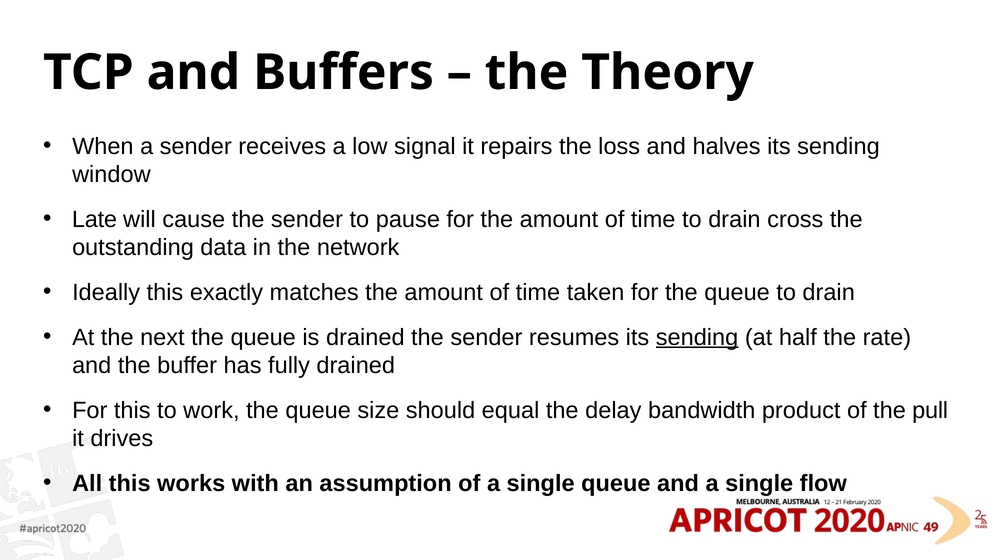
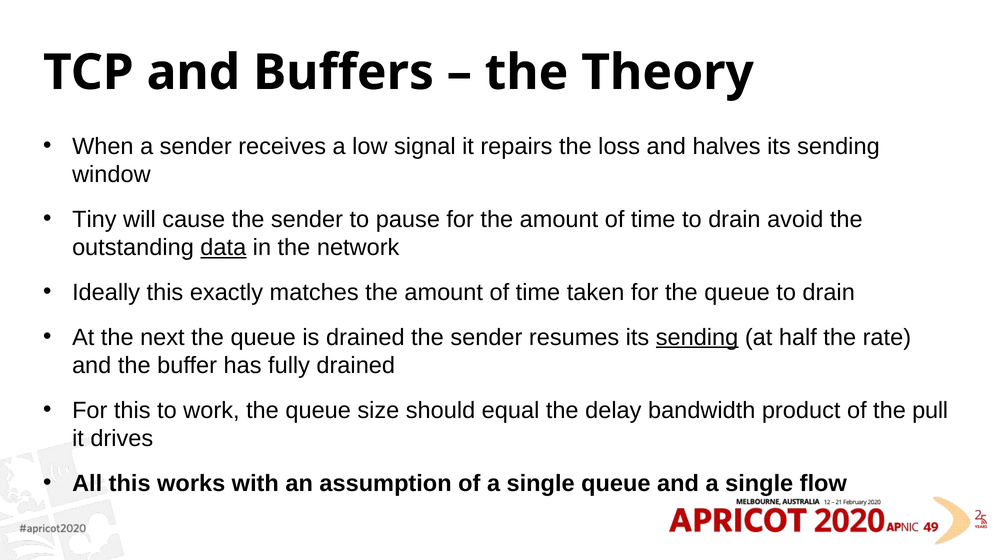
Late: Late -> Tiny
cross: cross -> avoid
data underline: none -> present
